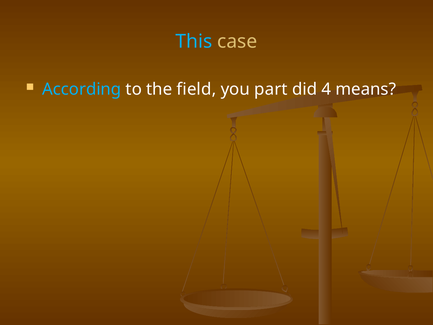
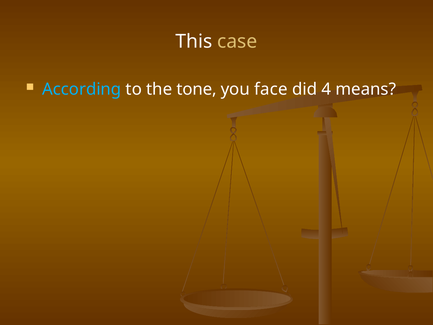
This colour: light blue -> white
field: field -> tone
part: part -> face
